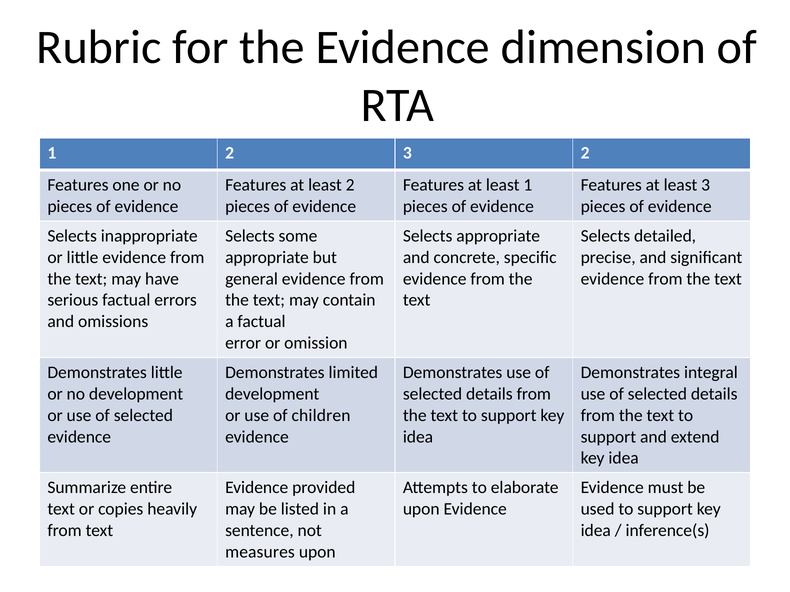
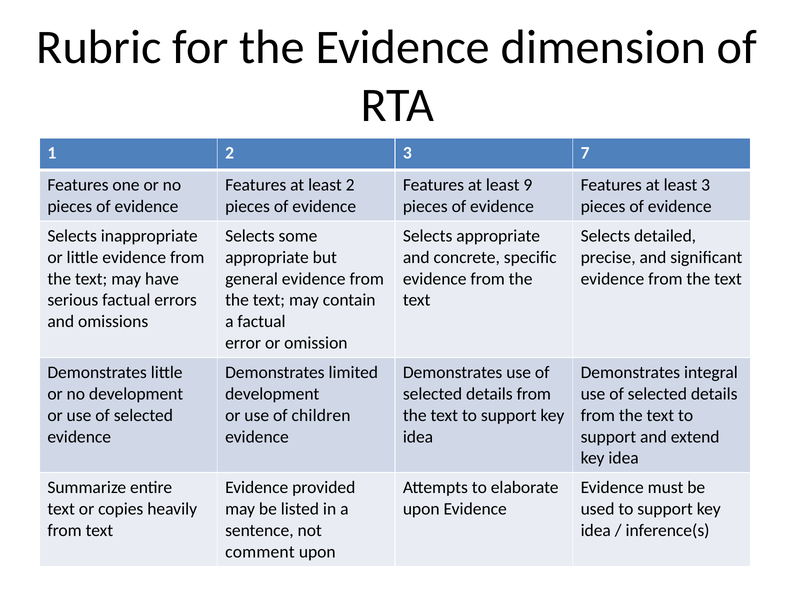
3 2: 2 -> 7
least 1: 1 -> 9
measures: measures -> comment
